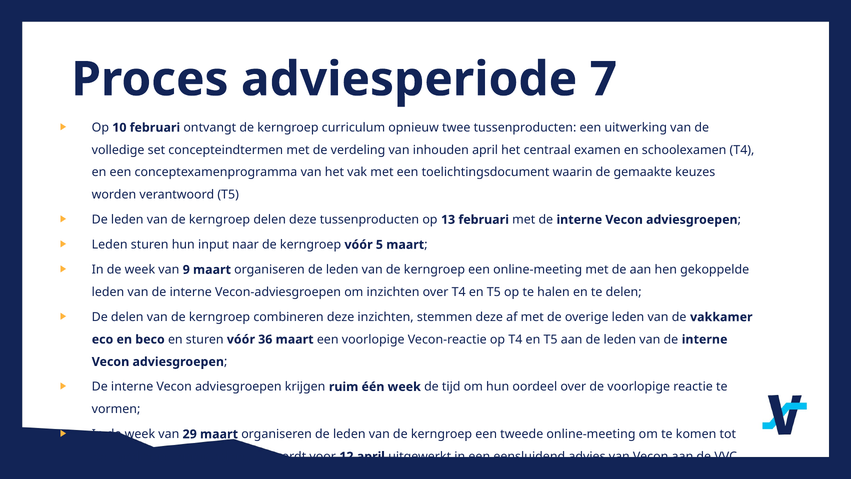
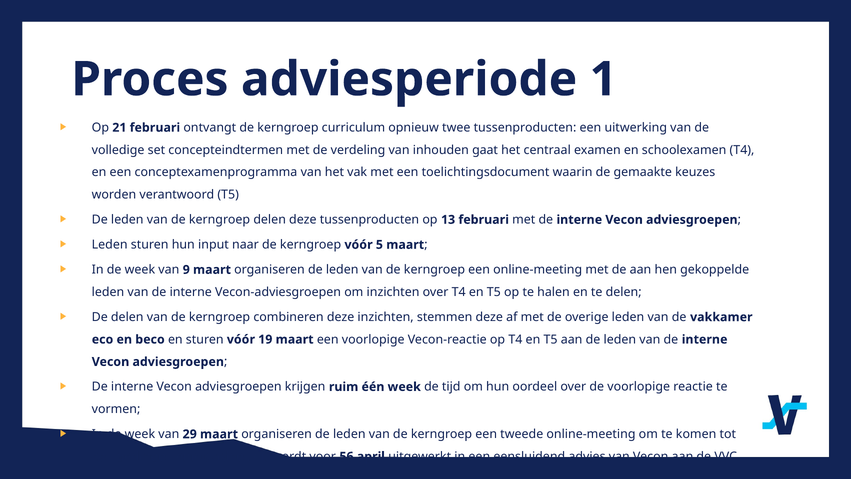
7: 7 -> 1
10: 10 -> 21
inhouden april: april -> gaat
36: 36 -> 19
12: 12 -> 56
